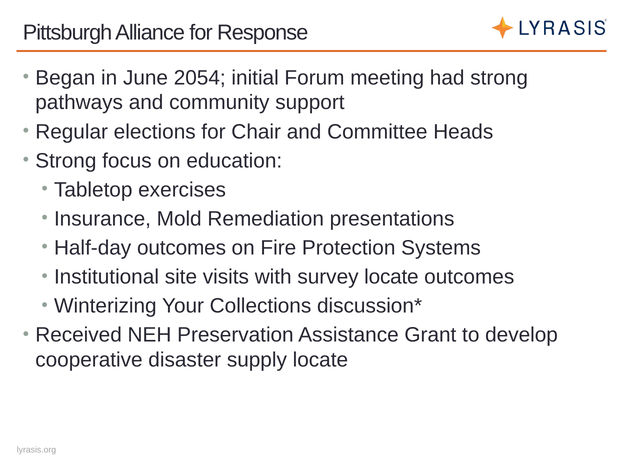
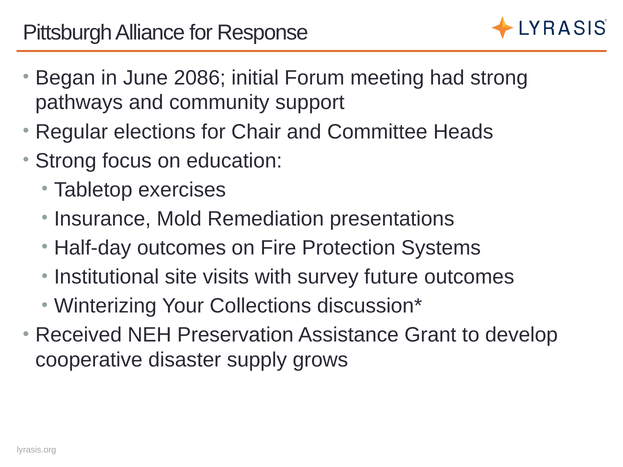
2054: 2054 -> 2086
survey locate: locate -> future
supply locate: locate -> grows
